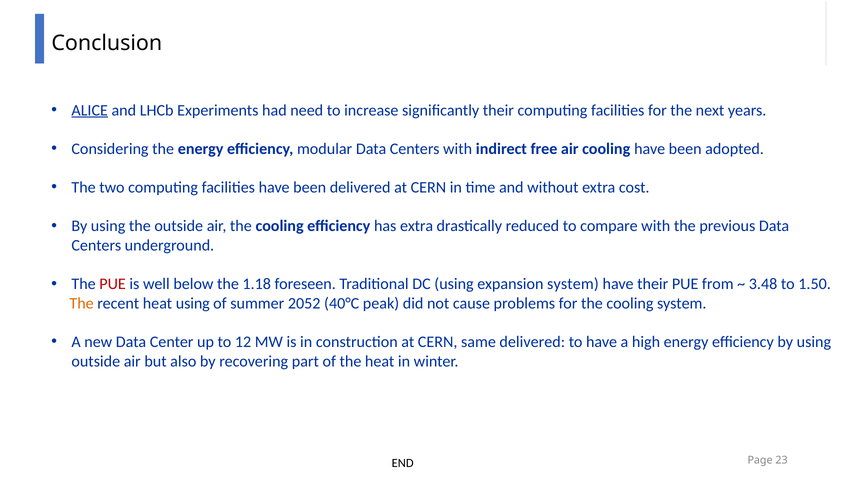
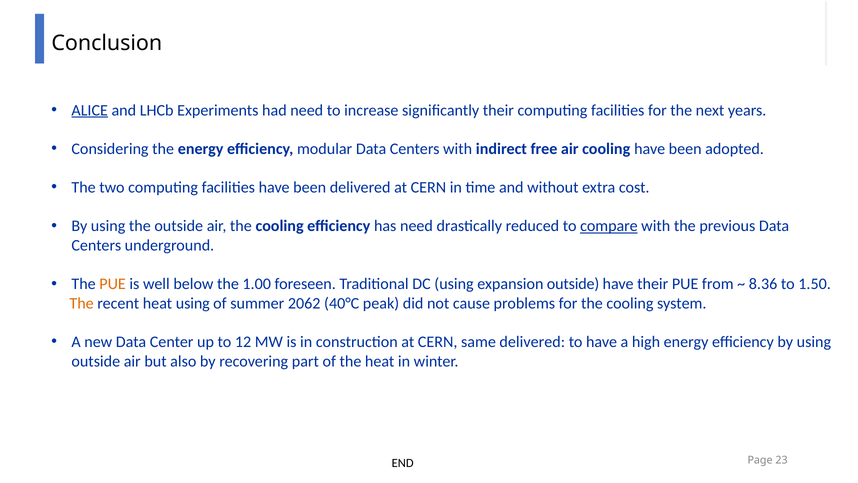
has extra: extra -> need
compare underline: none -> present
PUE at (113, 284) colour: red -> orange
1.18: 1.18 -> 1.00
expansion system: system -> outside
3.48: 3.48 -> 8.36
2052: 2052 -> 2062
